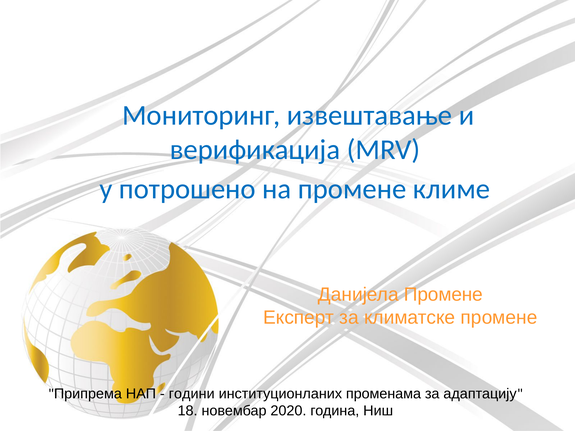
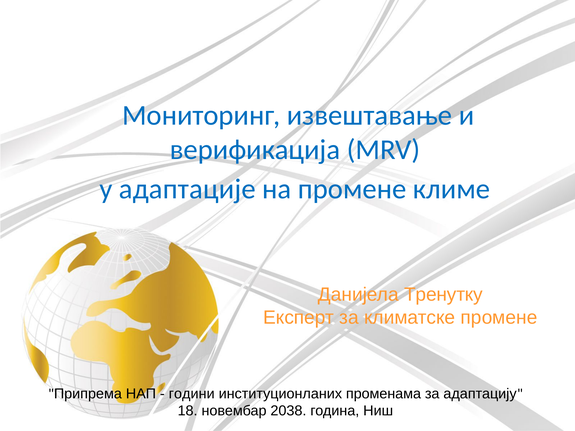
потрошено: потрошено -> адаптације
Данијела Промене: Промене -> Тренутку
2020: 2020 -> 2038
